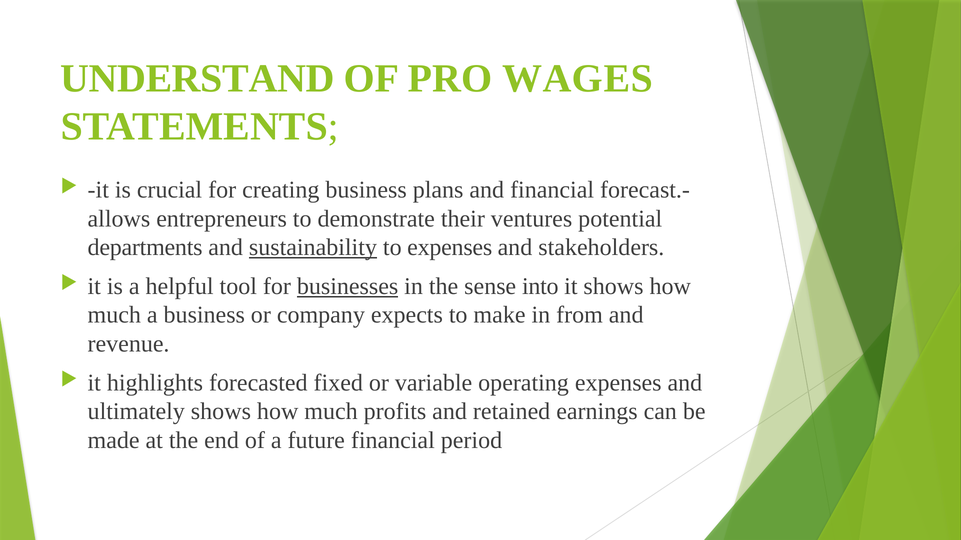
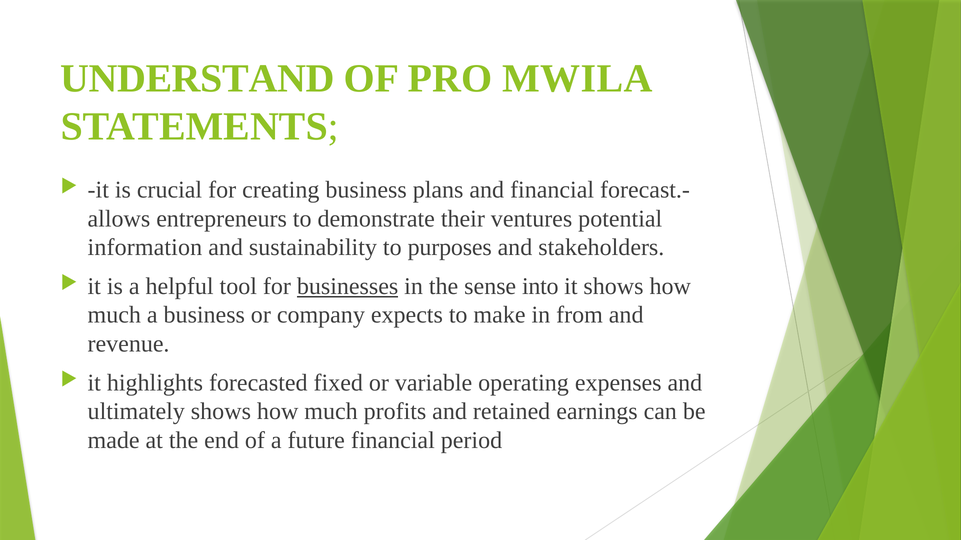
WAGES: WAGES -> MWILA
departments: departments -> information
sustainability underline: present -> none
to expenses: expenses -> purposes
